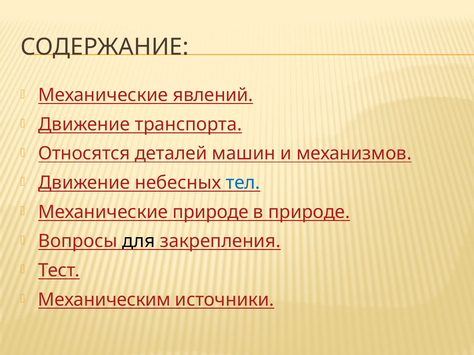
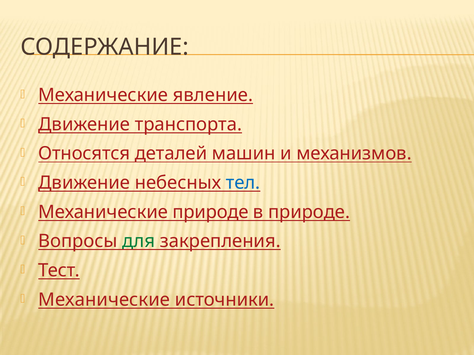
явлений: явлений -> явление
для colour: black -> green
Механическим at (104, 300): Механическим -> Механические
